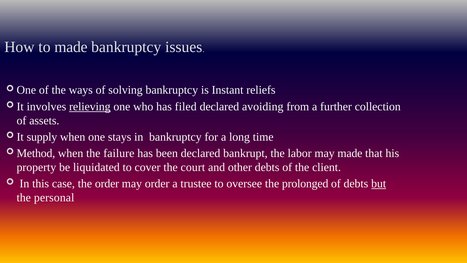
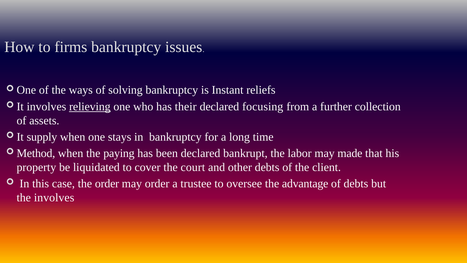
to made: made -> firms
filed: filed -> their
avoiding: avoiding -> focusing
failure: failure -> paying
prolonged: prolonged -> advantage
but underline: present -> none
the personal: personal -> involves
